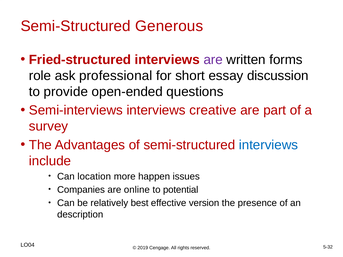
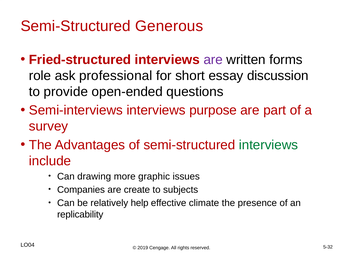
creative: creative -> purpose
interviews at (269, 145) colour: blue -> green
location: location -> drawing
happen: happen -> graphic
online: online -> create
potential: potential -> subjects
best: best -> help
version: version -> climate
description: description -> replicability
